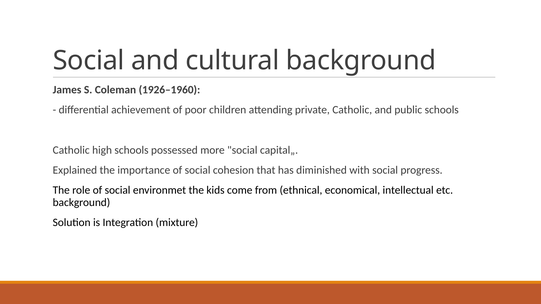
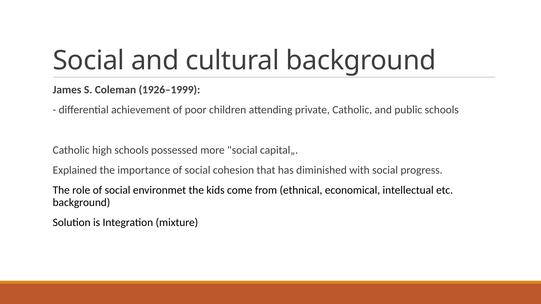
1926–1960: 1926–1960 -> 1926–1999
